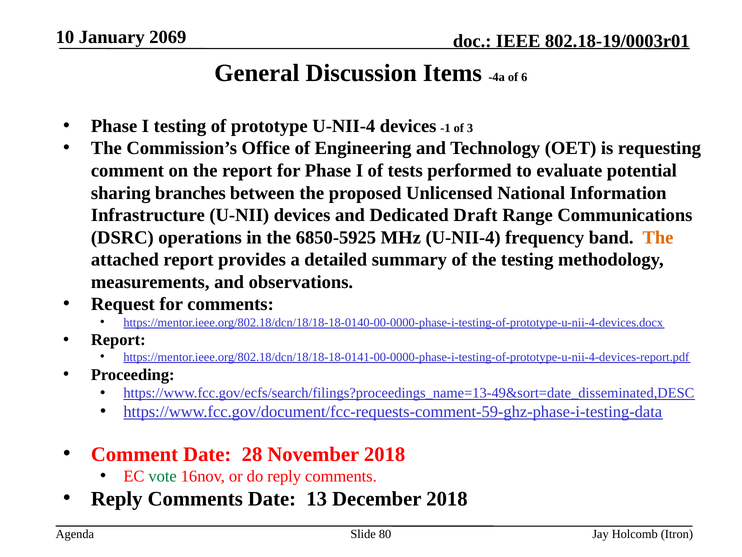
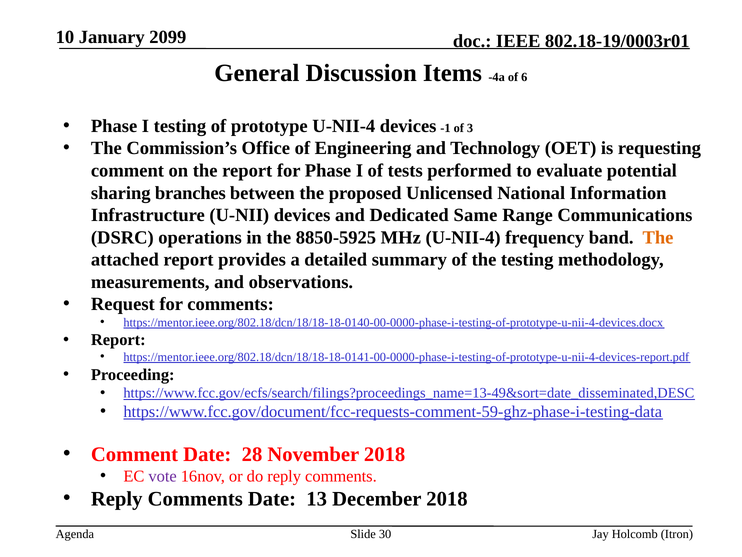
2069: 2069 -> 2099
Draft: Draft -> Same
6850-5925: 6850-5925 -> 8850-5925
vote colour: green -> purple
80: 80 -> 30
